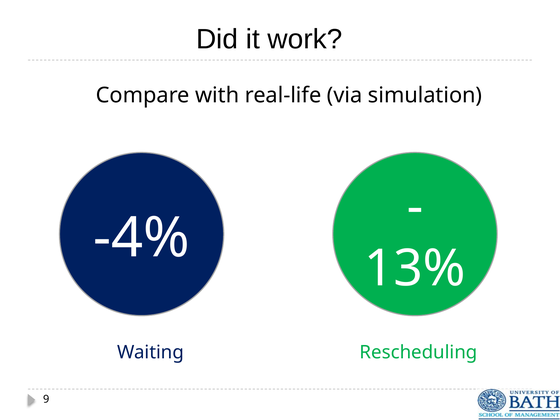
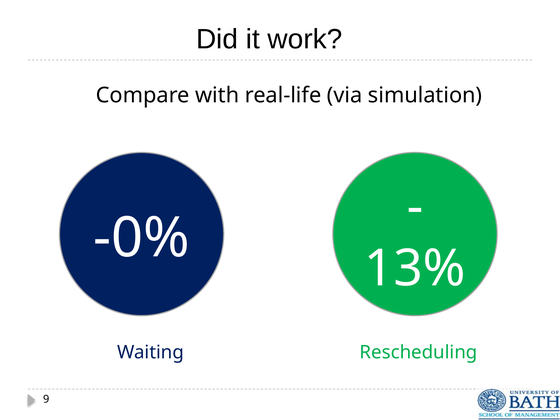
-4%: -4% -> -0%
